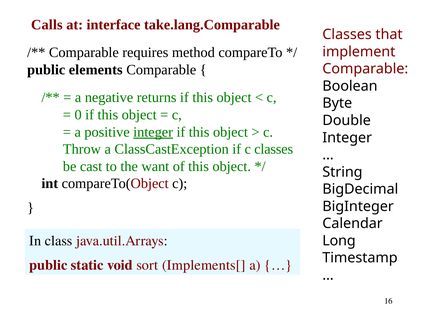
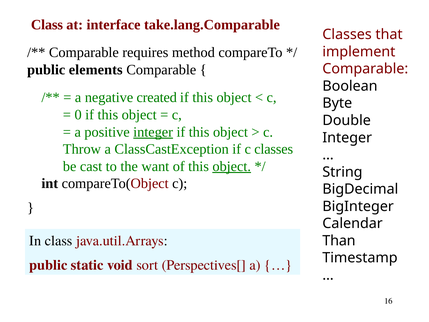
Calls at (47, 25): Calls -> Class
returns: returns -> created
object at (232, 166) underline: none -> present
Long: Long -> Than
Implements[: Implements[ -> Perspectives[
